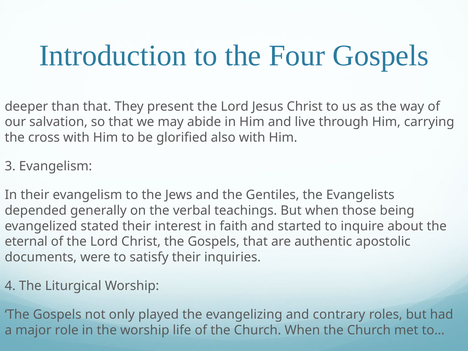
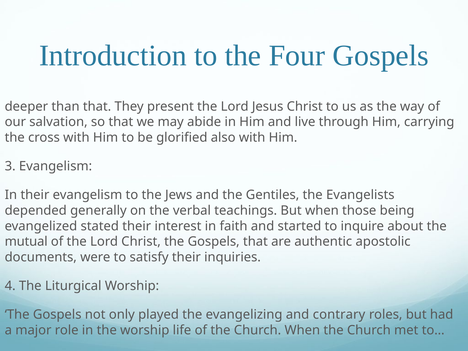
eternal: eternal -> mutual
